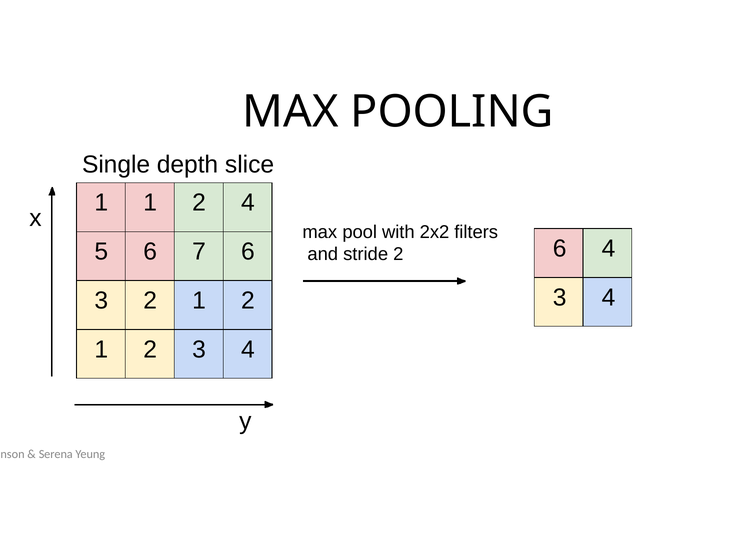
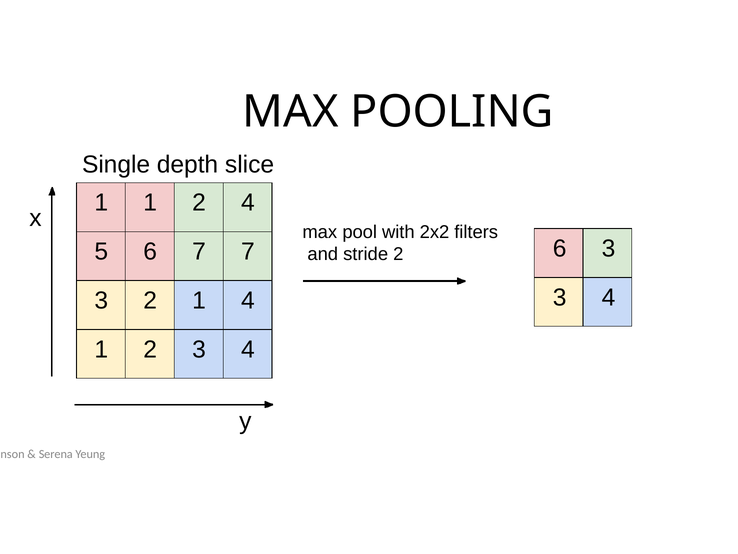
6 4: 4 -> 3
7 6: 6 -> 7
3 2 1 2: 2 -> 4
